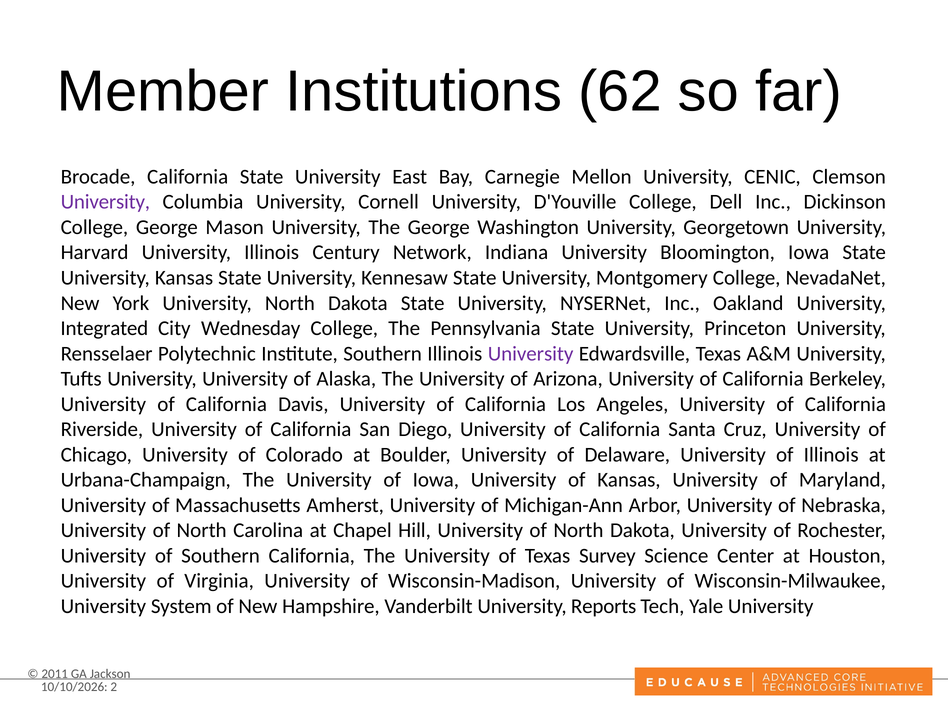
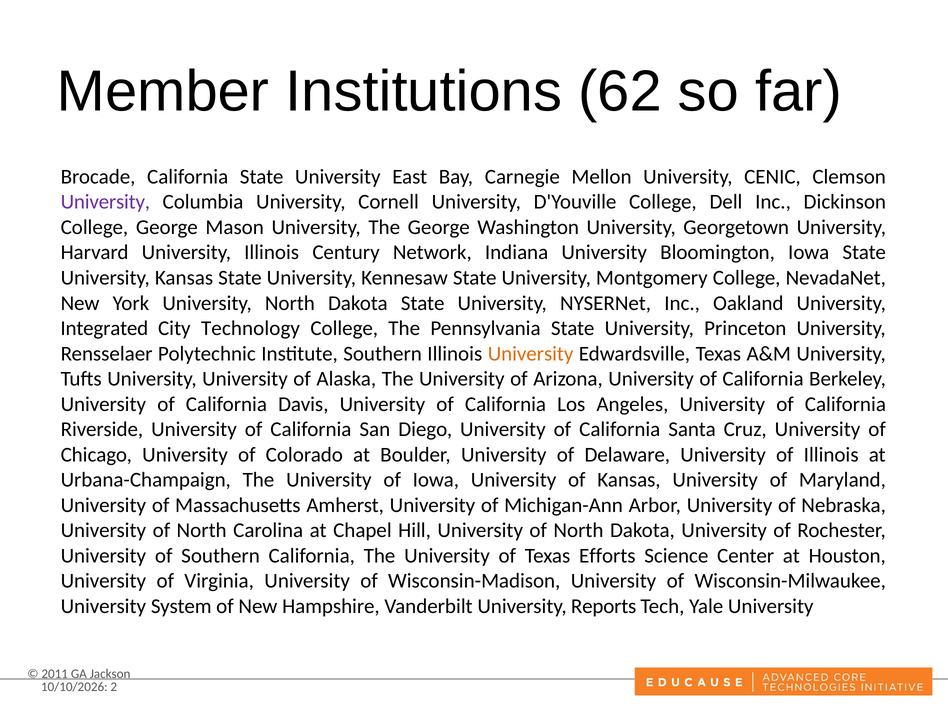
Wednesday: Wednesday -> Technology
University at (531, 354) colour: purple -> orange
Survey: Survey -> Efforts
